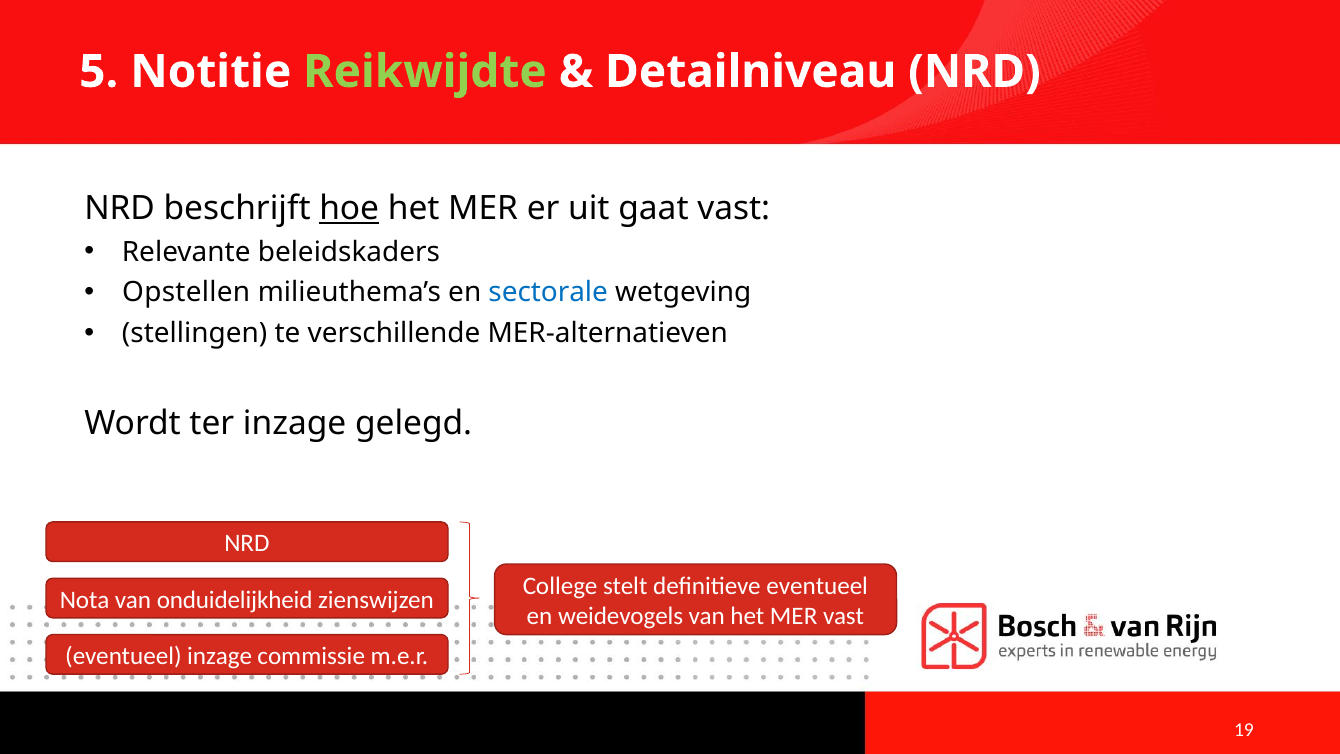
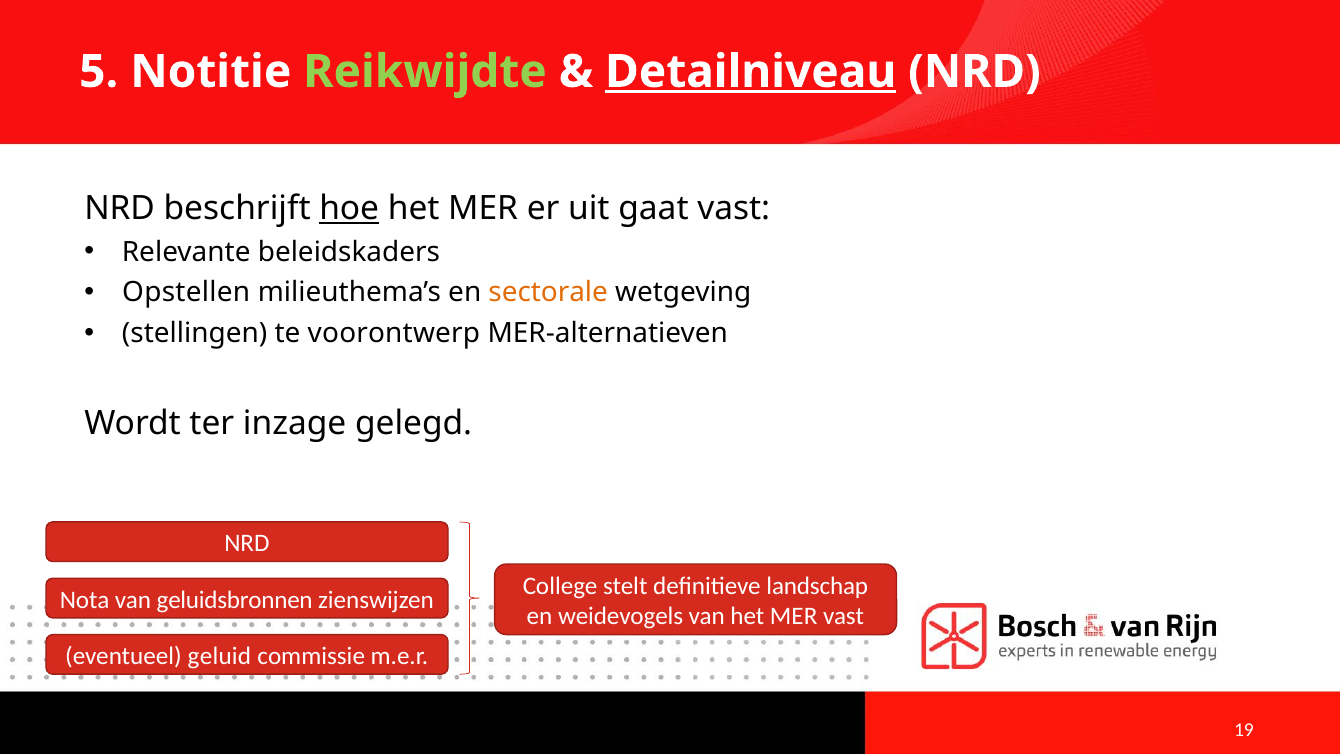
Detailniveau underline: none -> present
sectorale colour: blue -> orange
verschillende: verschillende -> voorontwerp
definitieve eventueel: eventueel -> landschap
onduidelijkheid: onduidelijkheid -> geluidsbronnen
eventueel inzage: inzage -> geluid
